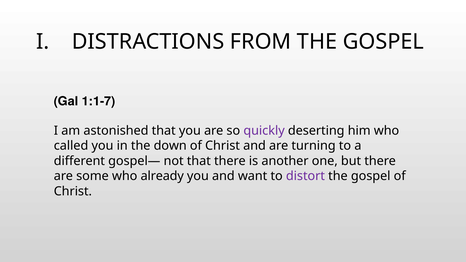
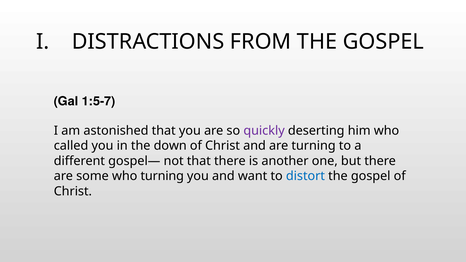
1:1-7: 1:1-7 -> 1:5-7
who already: already -> turning
distort colour: purple -> blue
